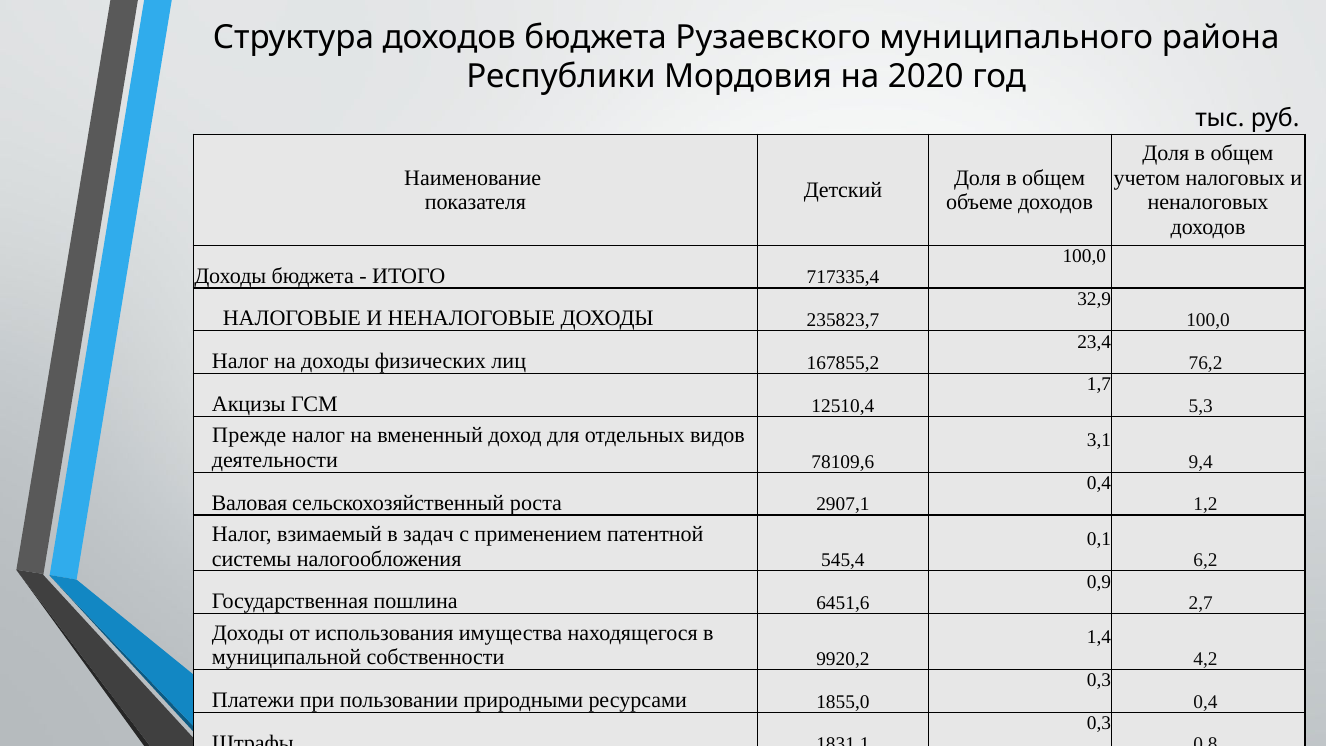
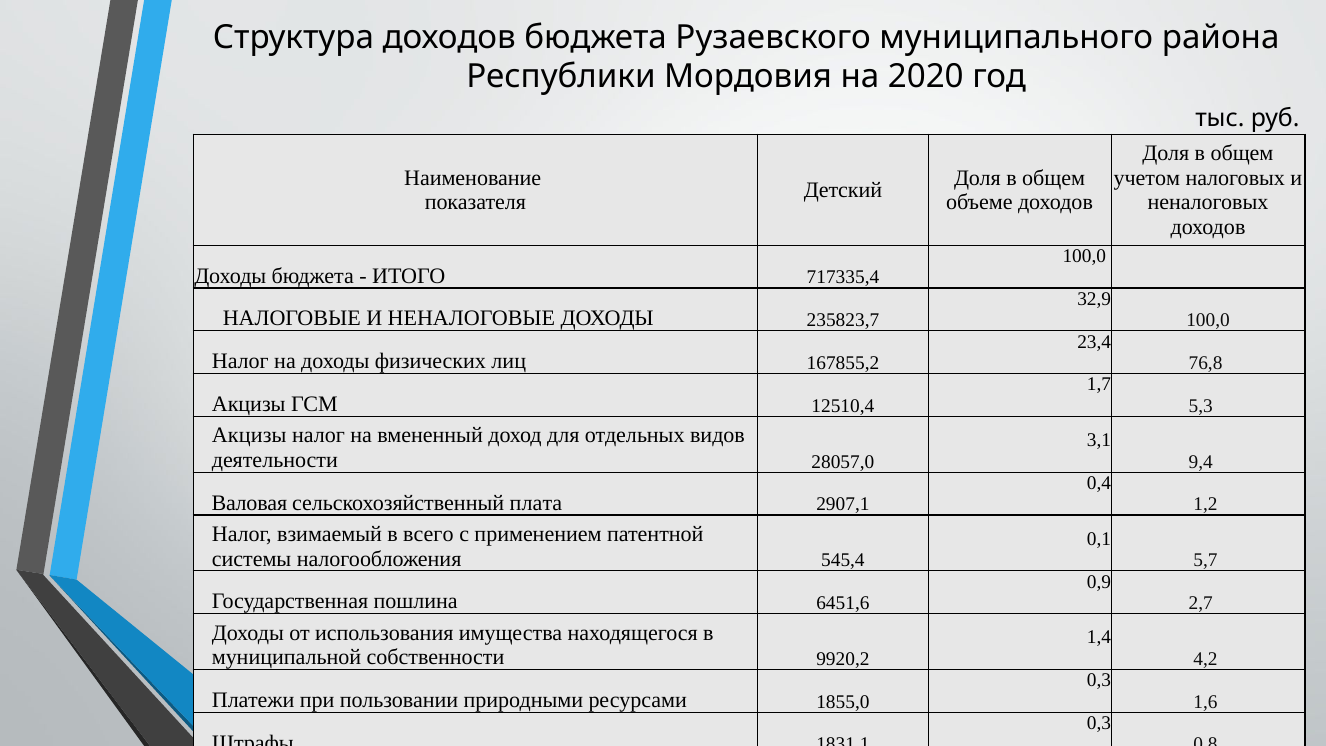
76,2: 76,2 -> 76,8
Прежде at (249, 435): Прежде -> Акцизы
78109,6: 78109,6 -> 28057,0
роста: роста -> плата
задач: задач -> всего
6,2: 6,2 -> 5,7
0,4 at (1206, 702): 0,4 -> 1,6
